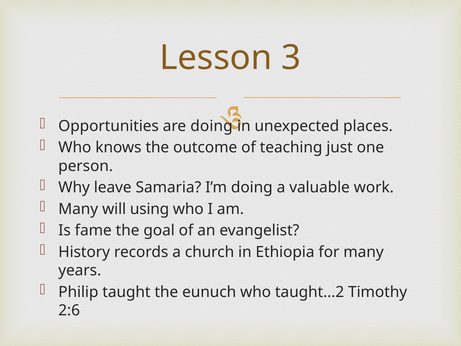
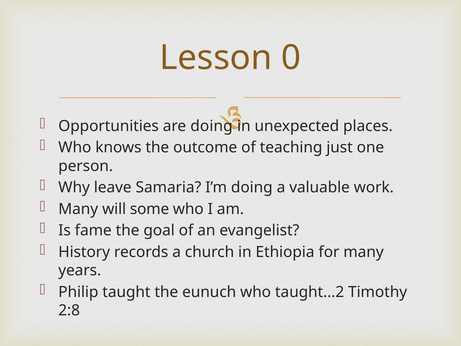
3: 3 -> 0
using: using -> some
2:6: 2:6 -> 2:8
